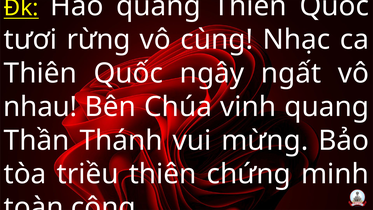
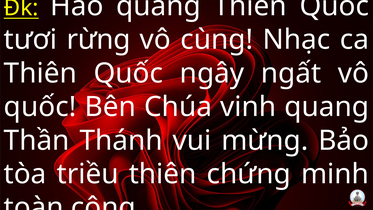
nhau at (40, 107): nhau -> quốc
